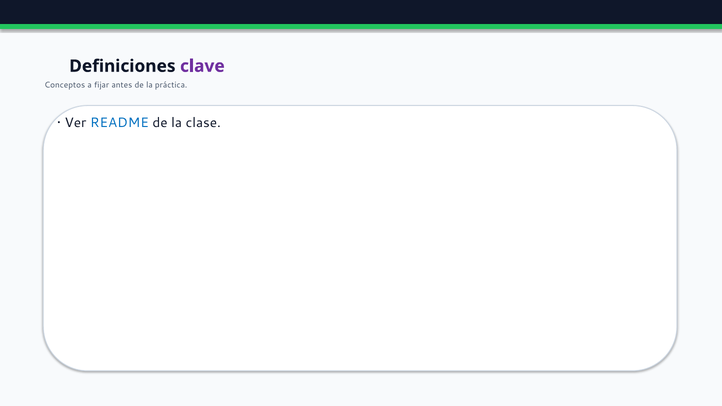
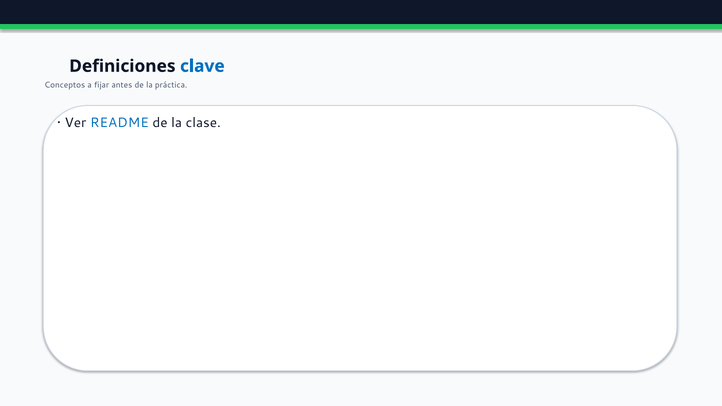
clave colour: purple -> blue
